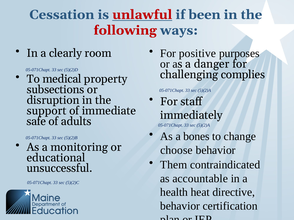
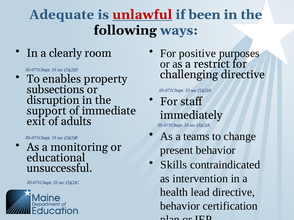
Cessation: Cessation -> Adequate
following colour: red -> black
danger: danger -> restrict
challenging complies: complies -> directive
medical: medical -> enables
safe: safe -> exit
bones: bones -> teams
choose: choose -> present
Them: Them -> Skills
accountable: accountable -> intervention
heat: heat -> lead
